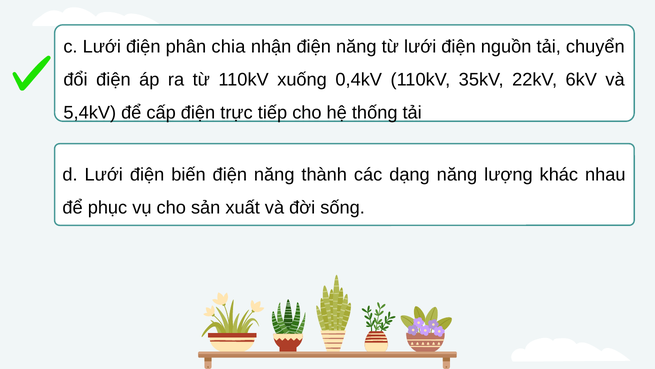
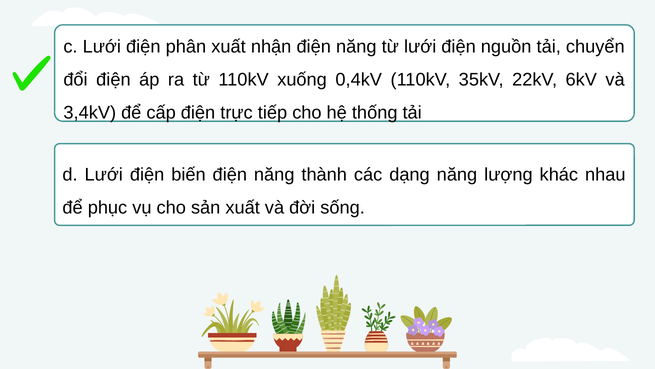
phân chia: chia -> xuất
5,4kV: 5,4kV -> 3,4kV
